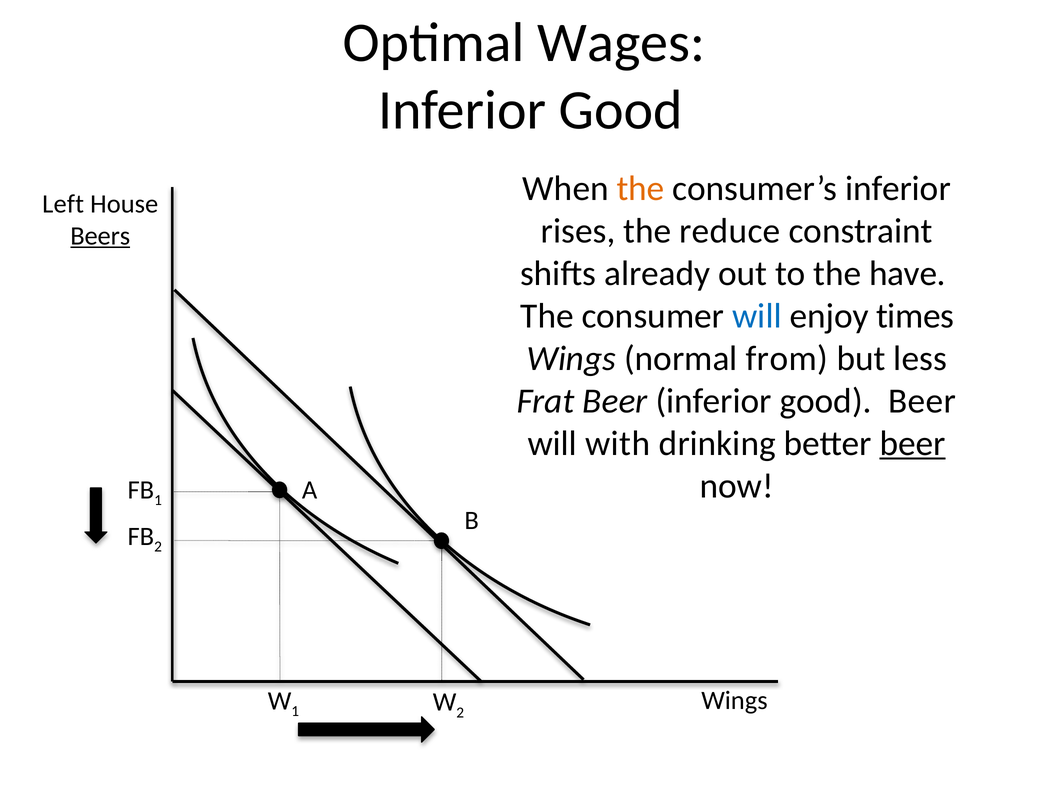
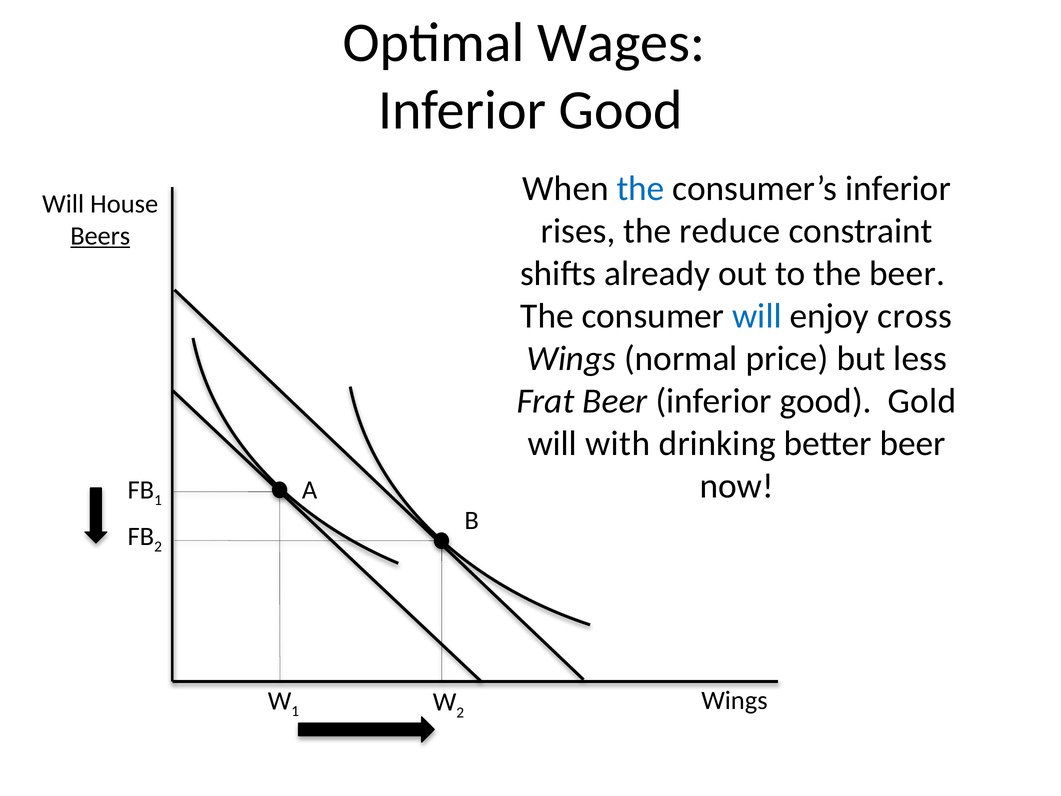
the at (640, 189) colour: orange -> blue
Left at (63, 204): Left -> Will
the have: have -> beer
times: times -> cross
from: from -> price
good Beer: Beer -> Gold
beer at (913, 443) underline: present -> none
